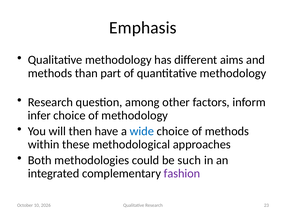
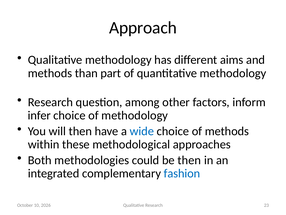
Emphasis: Emphasis -> Approach
be such: such -> then
fashion colour: purple -> blue
